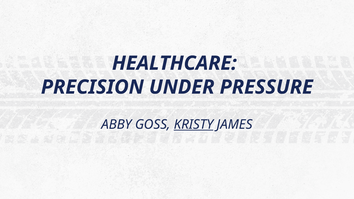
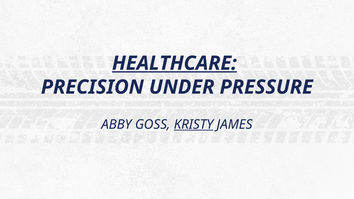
HEALTHCARE underline: none -> present
